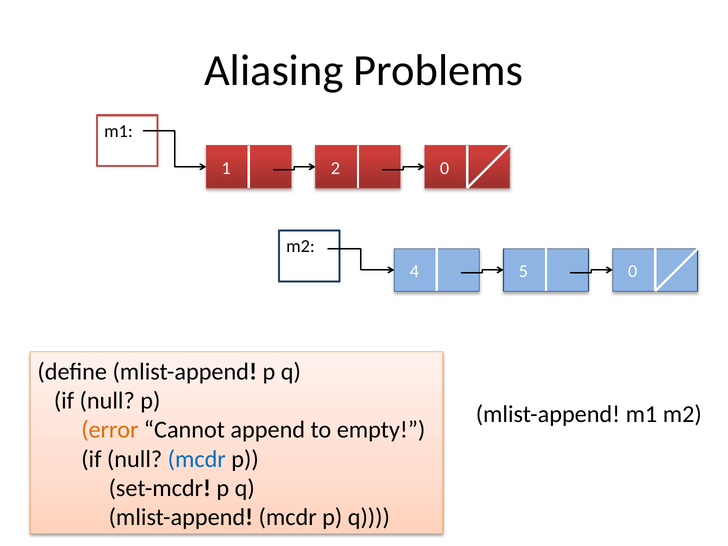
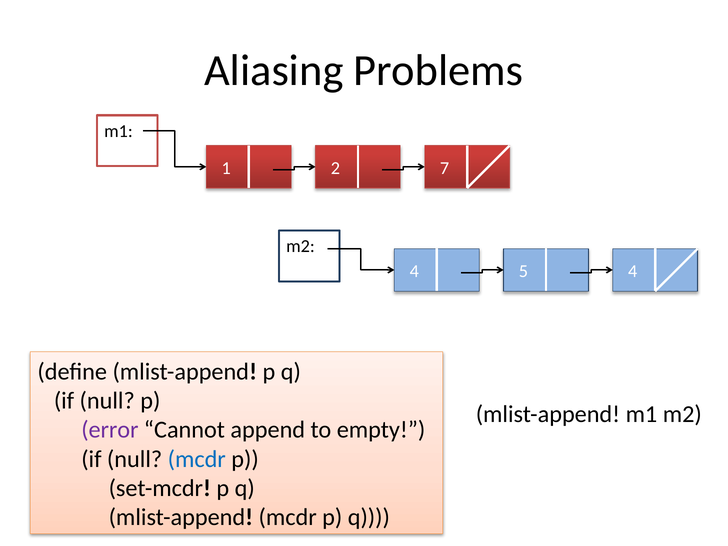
2 0: 0 -> 7
5 0: 0 -> 4
error colour: orange -> purple
